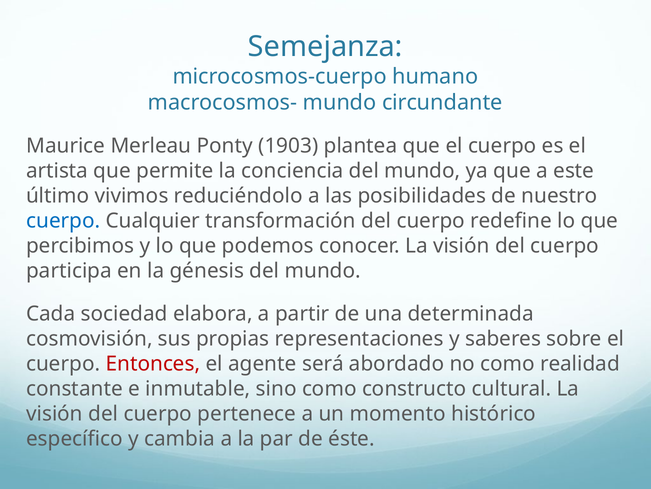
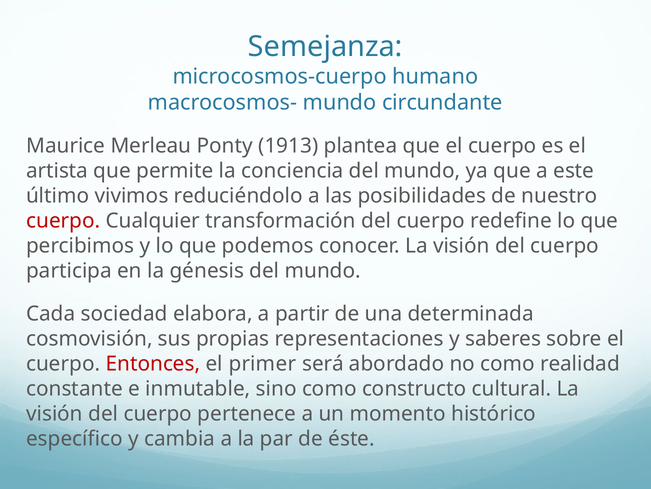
1903: 1903 -> 1913
cuerpo at (63, 221) colour: blue -> red
agente: agente -> primer
